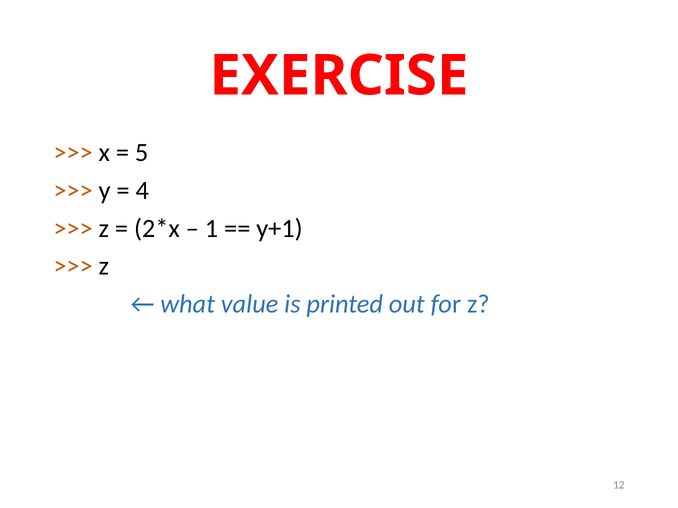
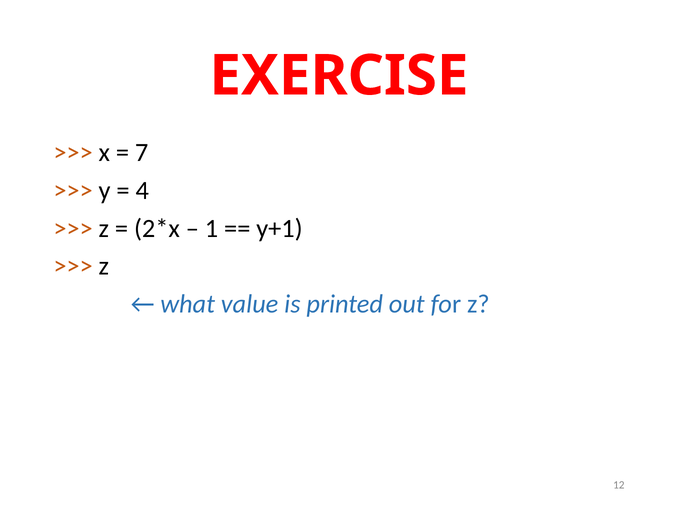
5: 5 -> 7
